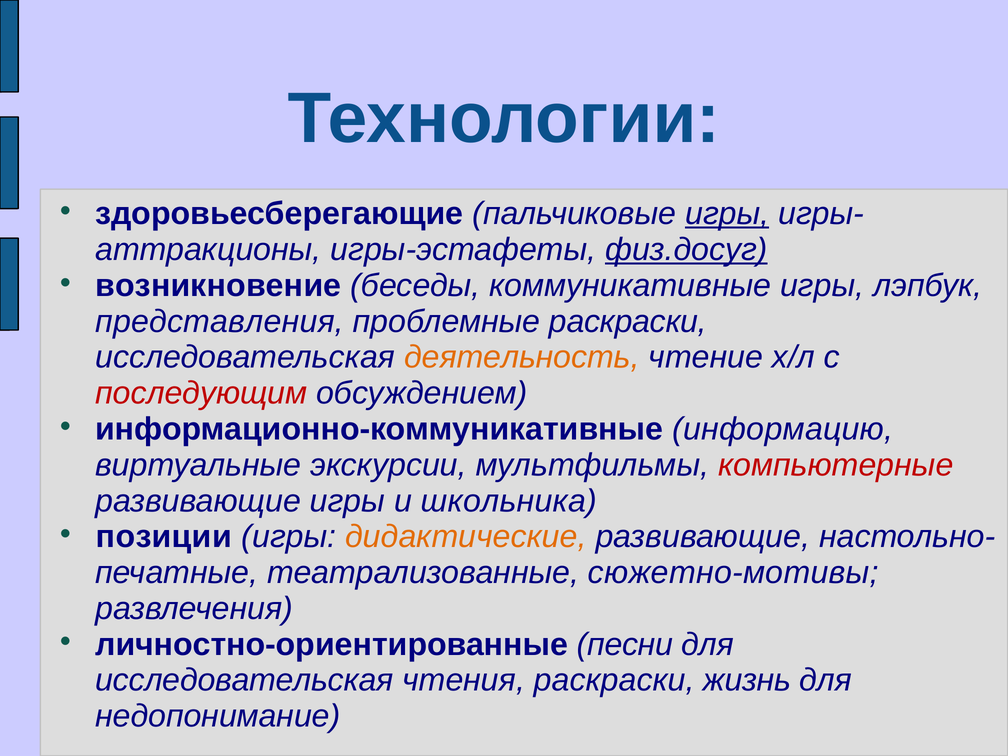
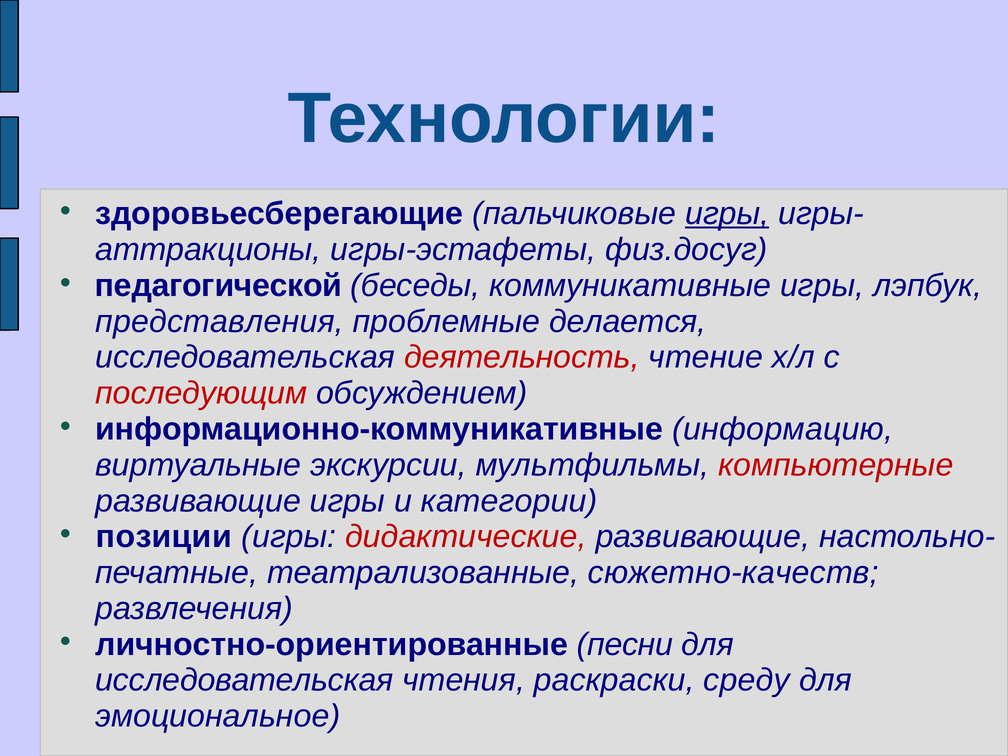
физ.досуг underline: present -> none
возникновение: возникновение -> педагогической
проблемные раскраски: раскраски -> делается
деятельность colour: orange -> red
школьника: школьника -> категории
дидактические colour: orange -> red
сюжетно-мотивы: сюжетно-мотивы -> сюжетно-качеств
жизнь: жизнь -> среду
недопонимание: недопонимание -> эмоциональное
